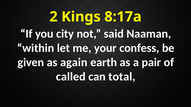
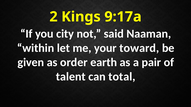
8:17a: 8:17a -> 9:17a
confess: confess -> toward
again: again -> order
called: called -> talent
